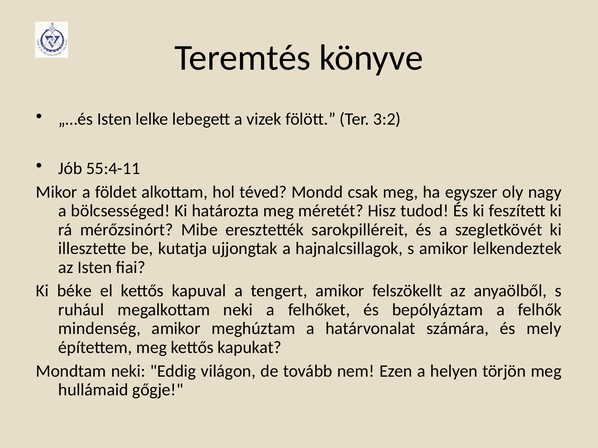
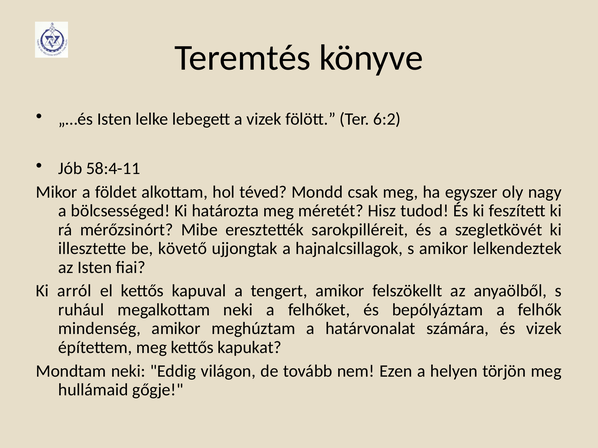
3:2: 3:2 -> 6:2
55:4-11: 55:4-11 -> 58:4-11
kutatja: kutatja -> követő
béke: béke -> arról
és mely: mely -> vizek
